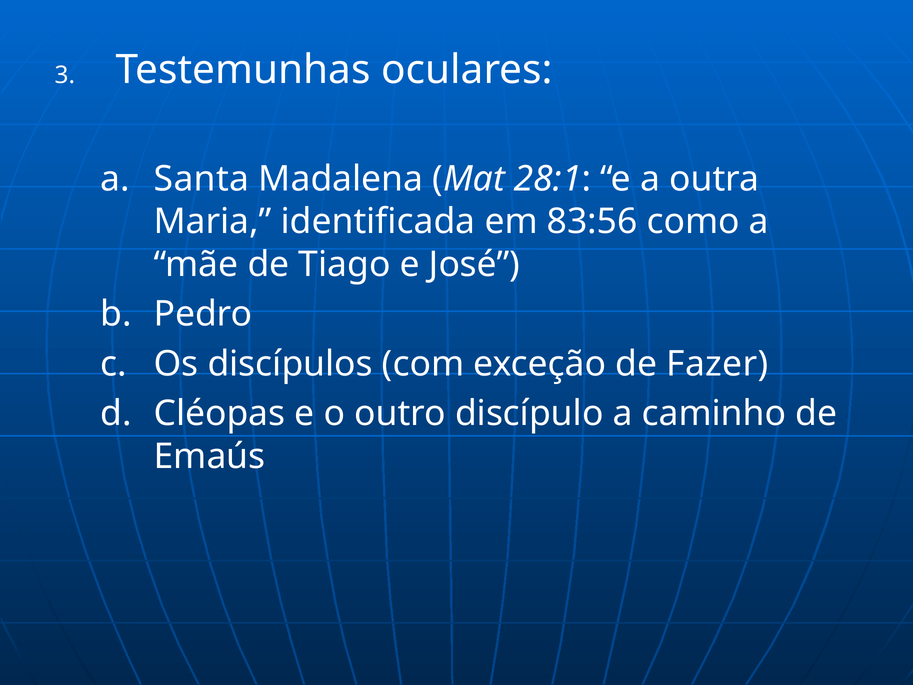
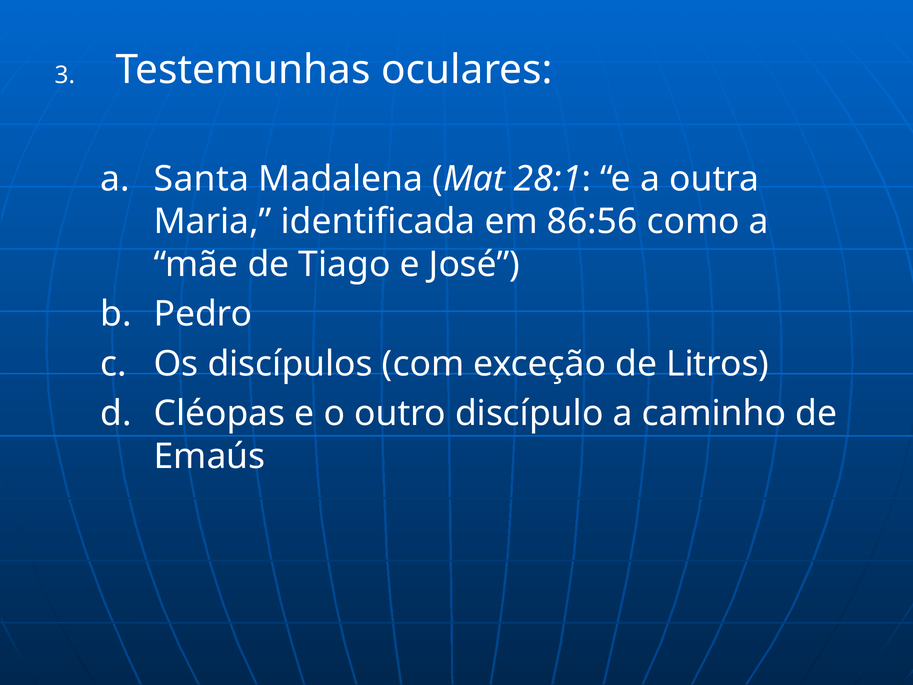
83:56: 83:56 -> 86:56
Fazer: Fazer -> Litros
